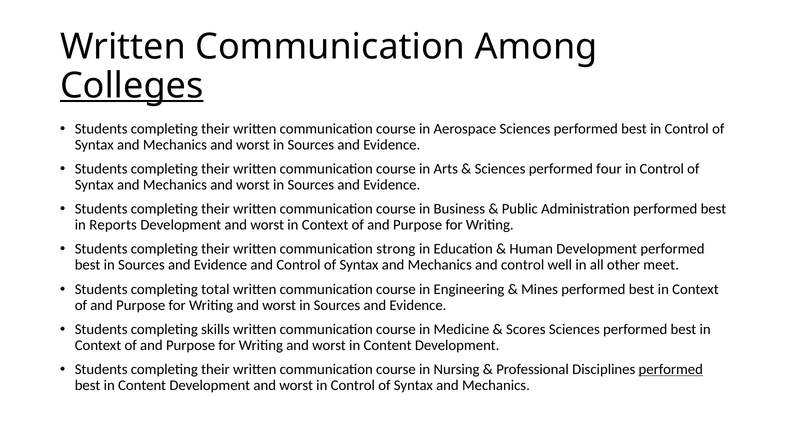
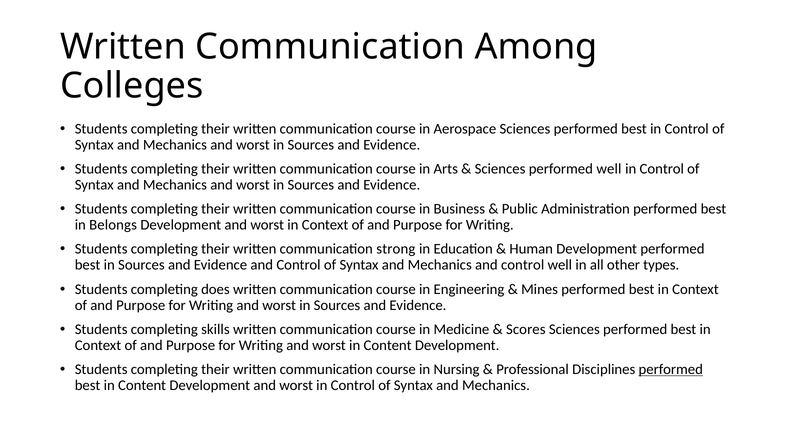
Colleges underline: present -> none
performed four: four -> well
Reports: Reports -> Belongs
meet: meet -> types
total: total -> does
